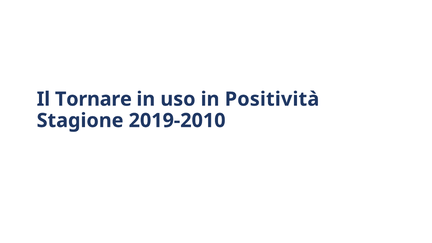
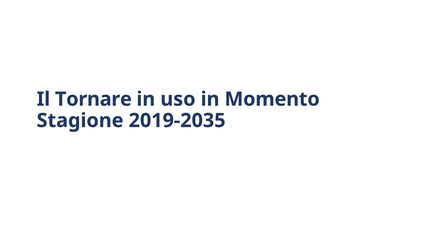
Positività: Positività -> Momento
2019-2010: 2019-2010 -> 2019-2035
